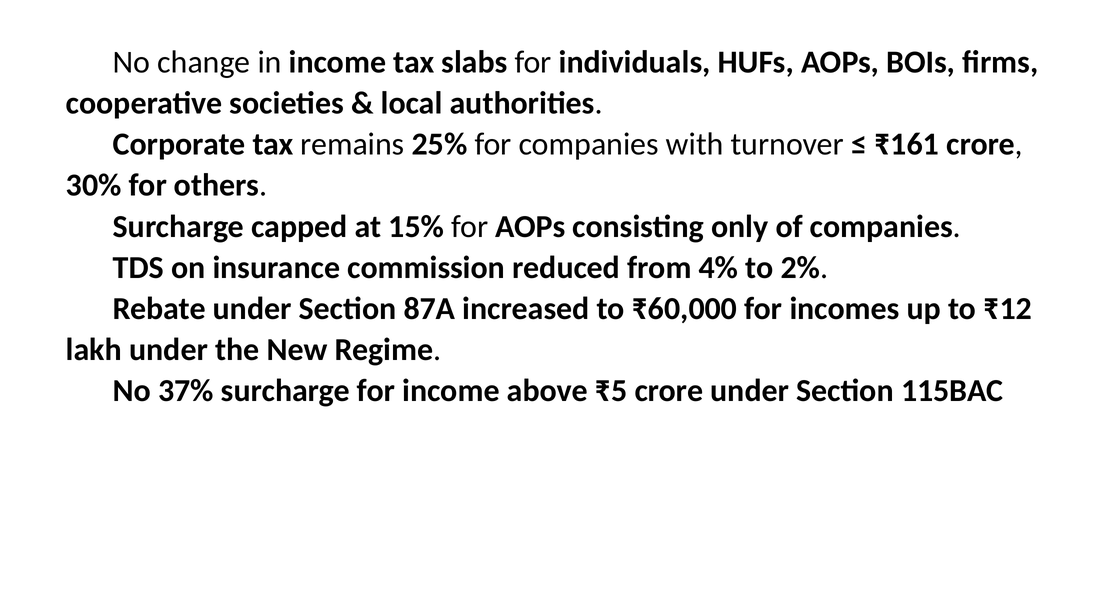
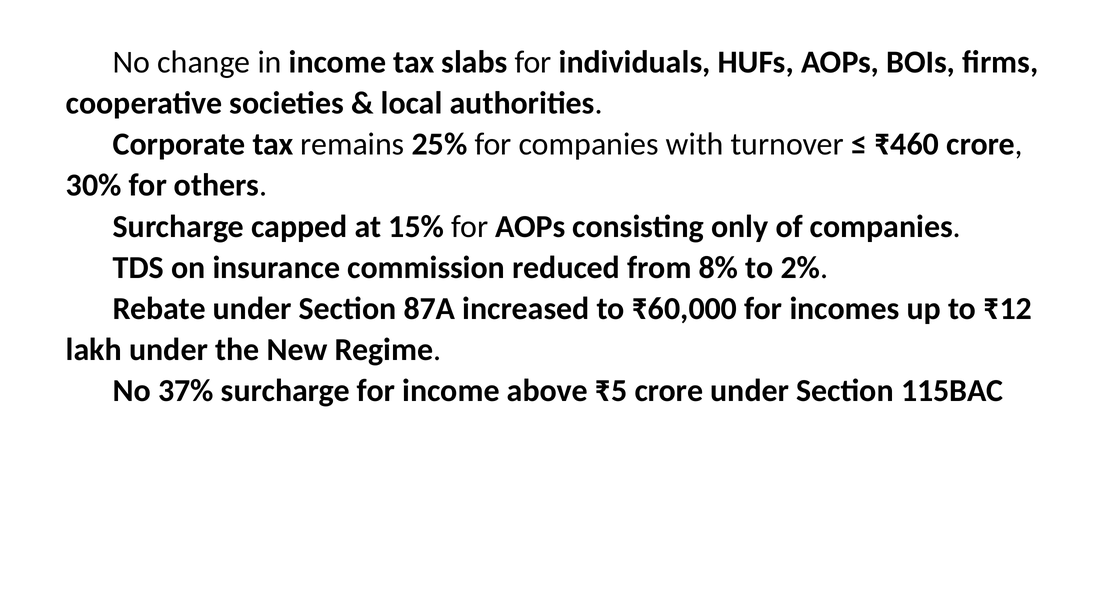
₹161: ₹161 -> ₹460
4%: 4% -> 8%
